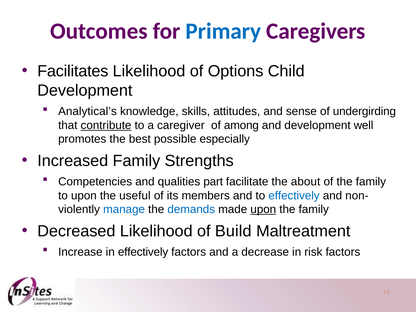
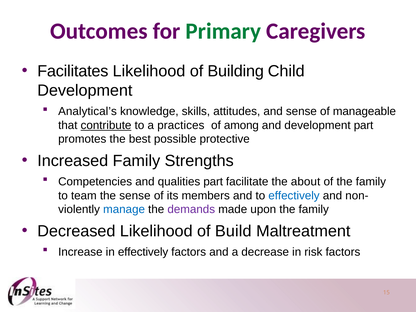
Primary colour: blue -> green
Options: Options -> Building
undergirding: undergirding -> manageable
caregiver: caregiver -> practices
development well: well -> part
especially: especially -> protective
to upon: upon -> team
the useful: useful -> sense
demands colour: blue -> purple
upon at (263, 209) underline: present -> none
